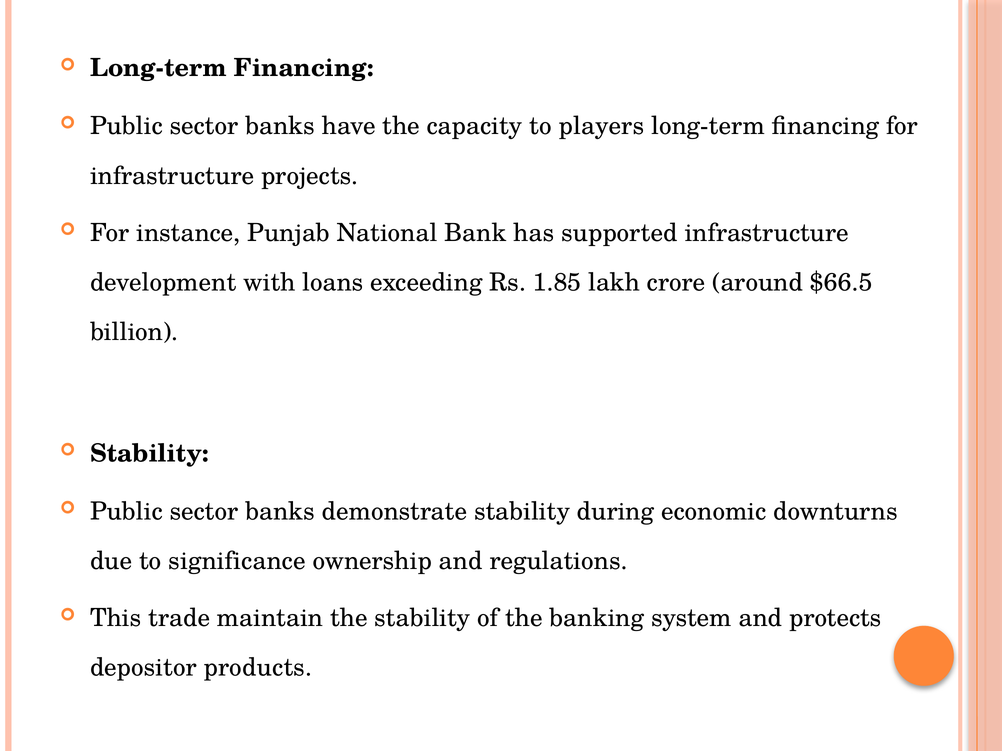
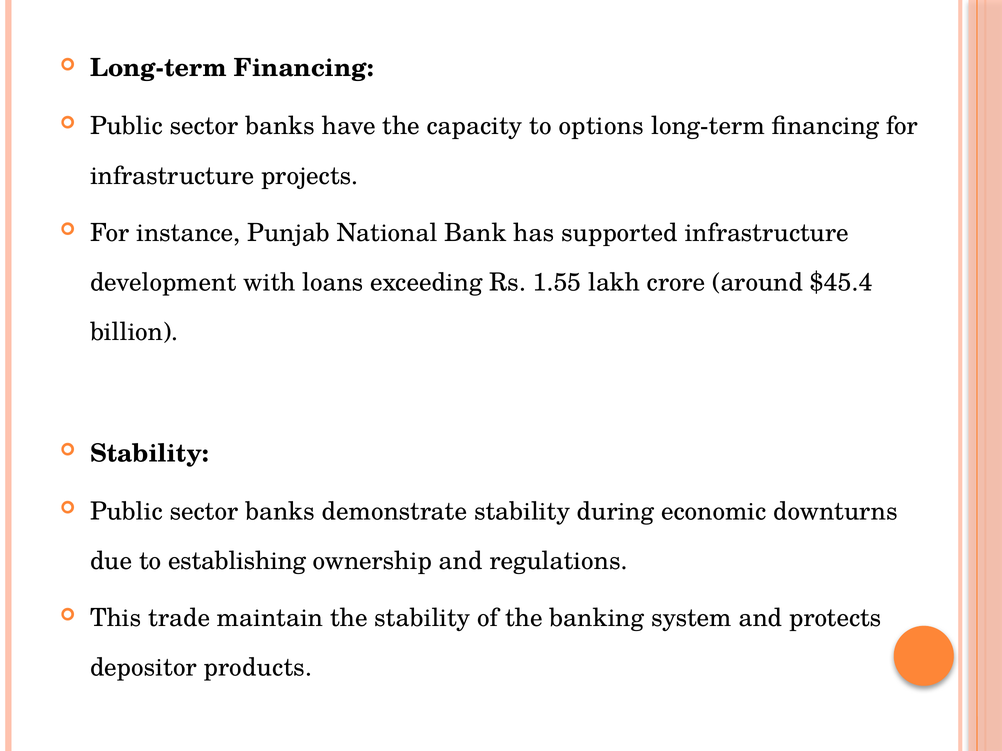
players: players -> options
1.85: 1.85 -> 1.55
$66.5: $66.5 -> $45.4
significance: significance -> establishing
